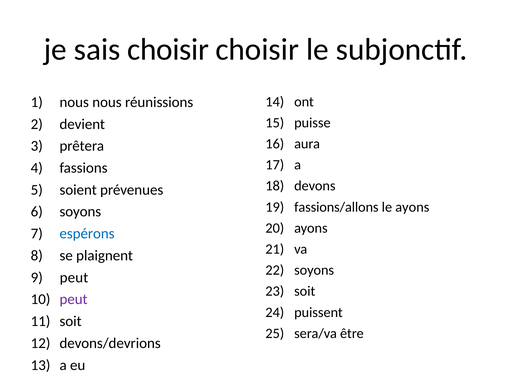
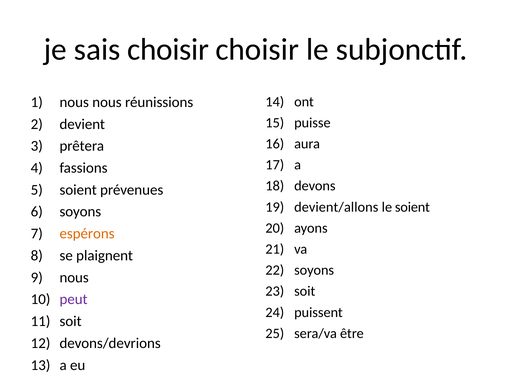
fassions/allons: fassions/allons -> devient/allons
le ayons: ayons -> soient
espérons colour: blue -> orange
peut at (74, 277): peut -> nous
